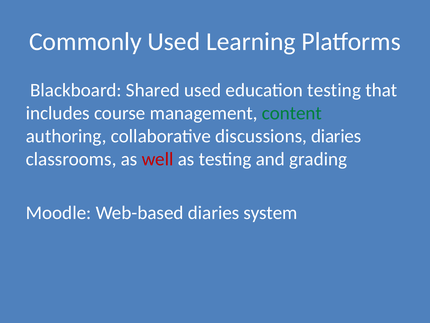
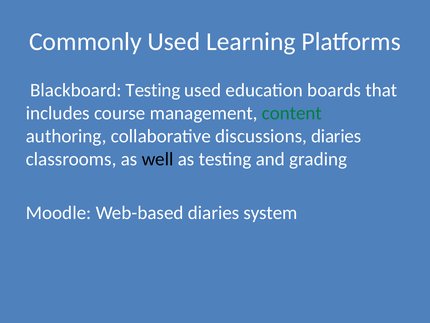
Blackboard Shared: Shared -> Testing
education testing: testing -> boards
well colour: red -> black
